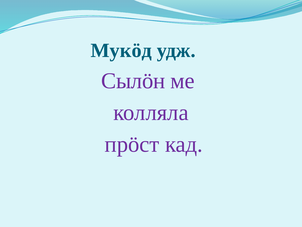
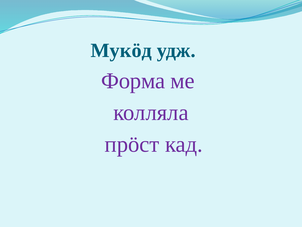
Сылӧн: Сылӧн -> Форма
